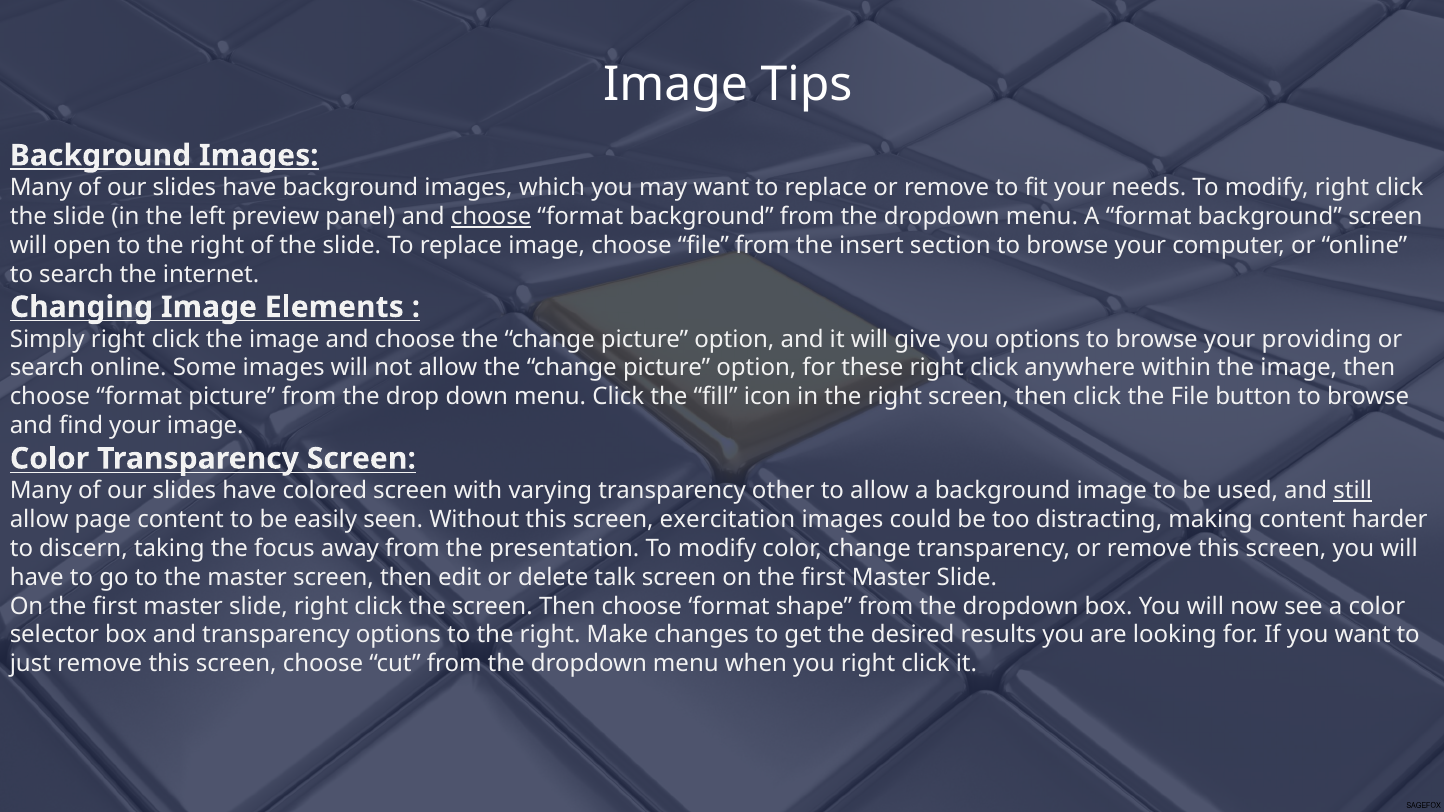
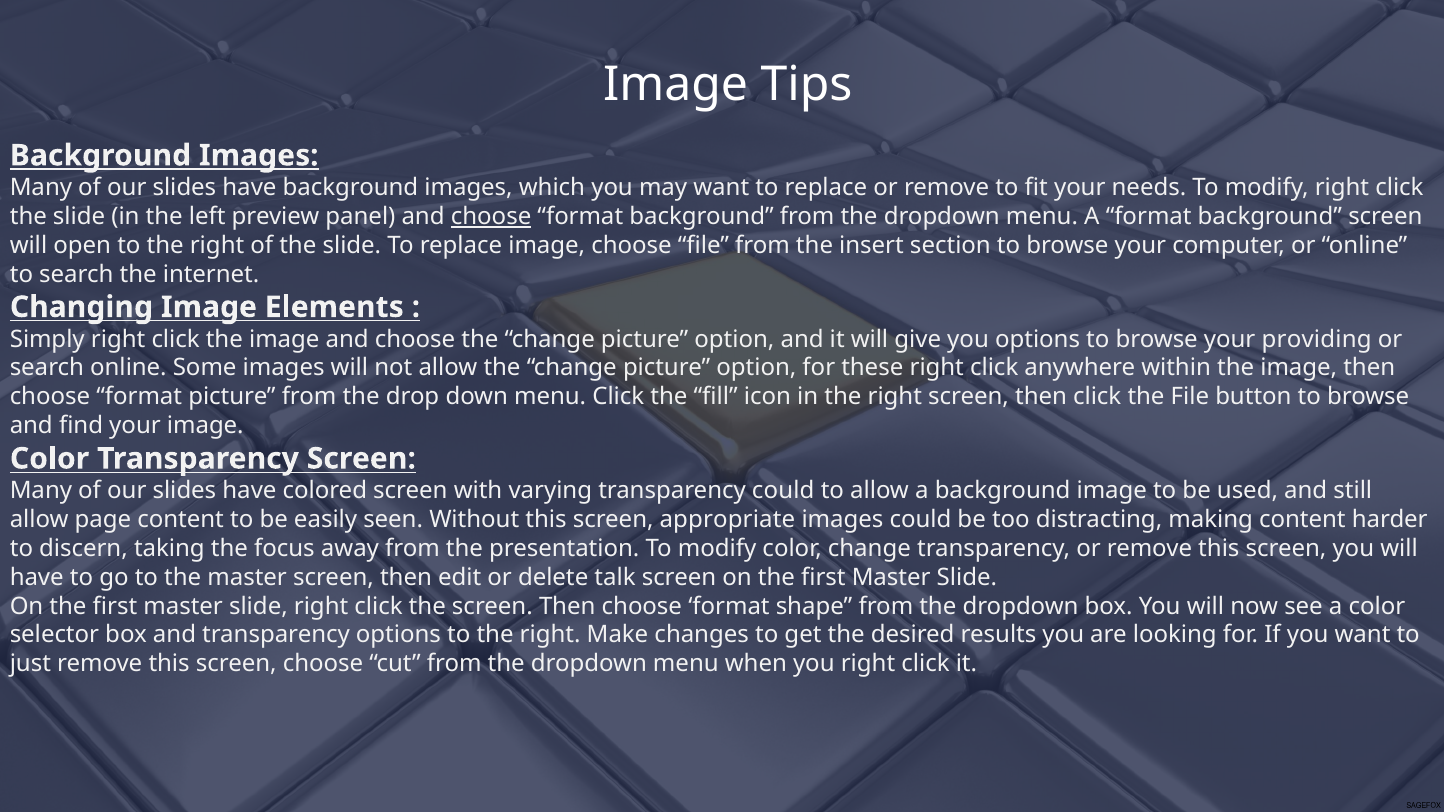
transparency other: other -> could
still underline: present -> none
exercitation: exercitation -> appropriate
